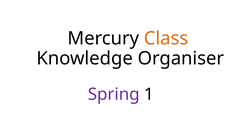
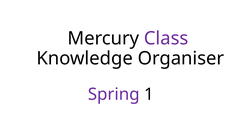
Class colour: orange -> purple
